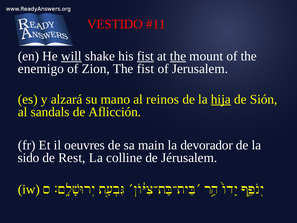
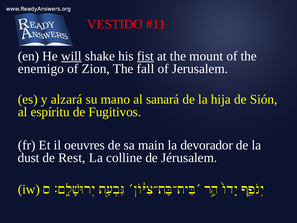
the at (178, 56) underline: present -> none
The fist: fist -> fall
reinos: reinos -> sanará
hija underline: present -> none
sandals: sandals -> espíritu
Aflicción: Aflicción -> Fugitivos
sido: sido -> dust
